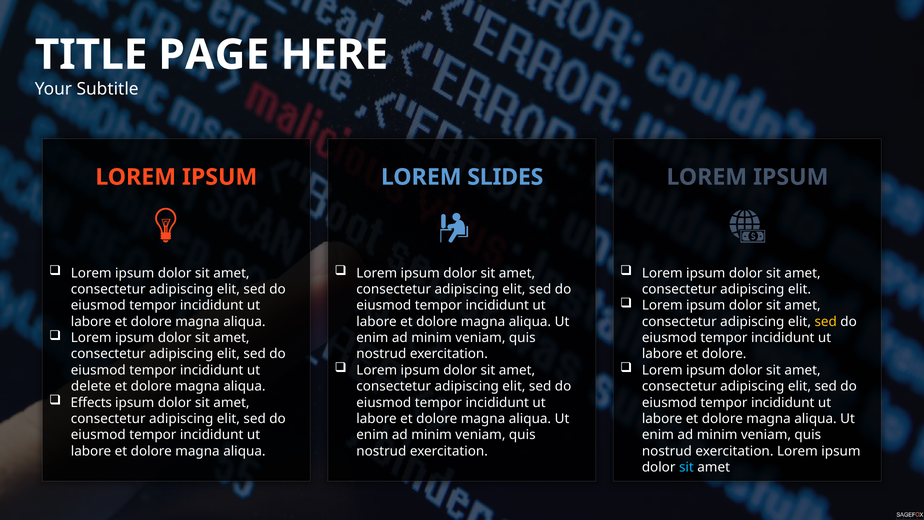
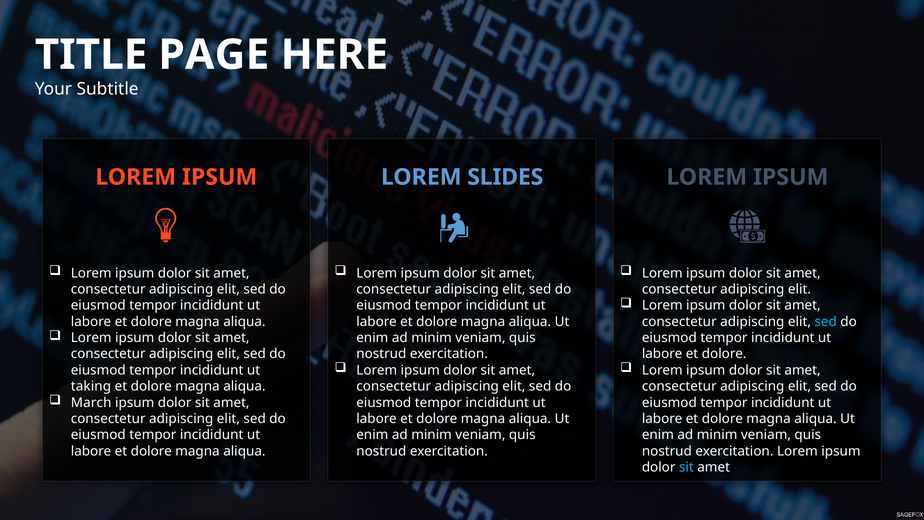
sed at (826, 322) colour: yellow -> light blue
delete: delete -> taking
Effects: Effects -> March
